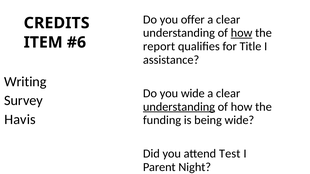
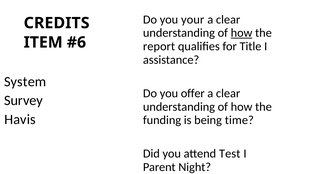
offer: offer -> your
Writing: Writing -> System
you wide: wide -> offer
understanding at (179, 107) underline: present -> none
being wide: wide -> time
